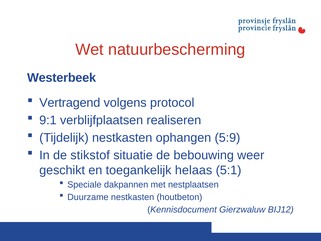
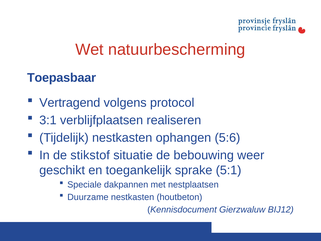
Westerbeek: Westerbeek -> Toepasbaar
9:1: 9:1 -> 3:1
5:9: 5:9 -> 5:6
helaas: helaas -> sprake
